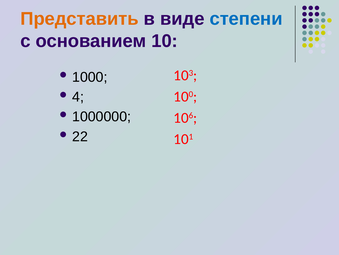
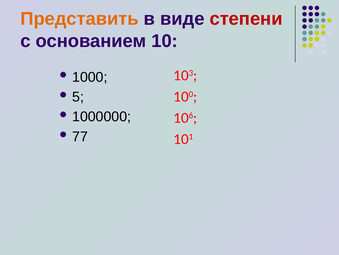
степени colour: blue -> red
4: 4 -> 5
22: 22 -> 77
